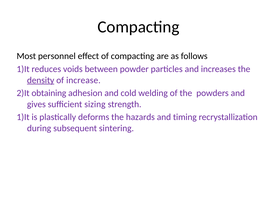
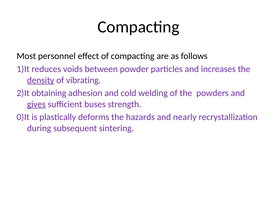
increase: increase -> vibrating
gives underline: none -> present
sizing: sizing -> buses
1)It at (23, 117): 1)It -> 0)It
timing: timing -> nearly
